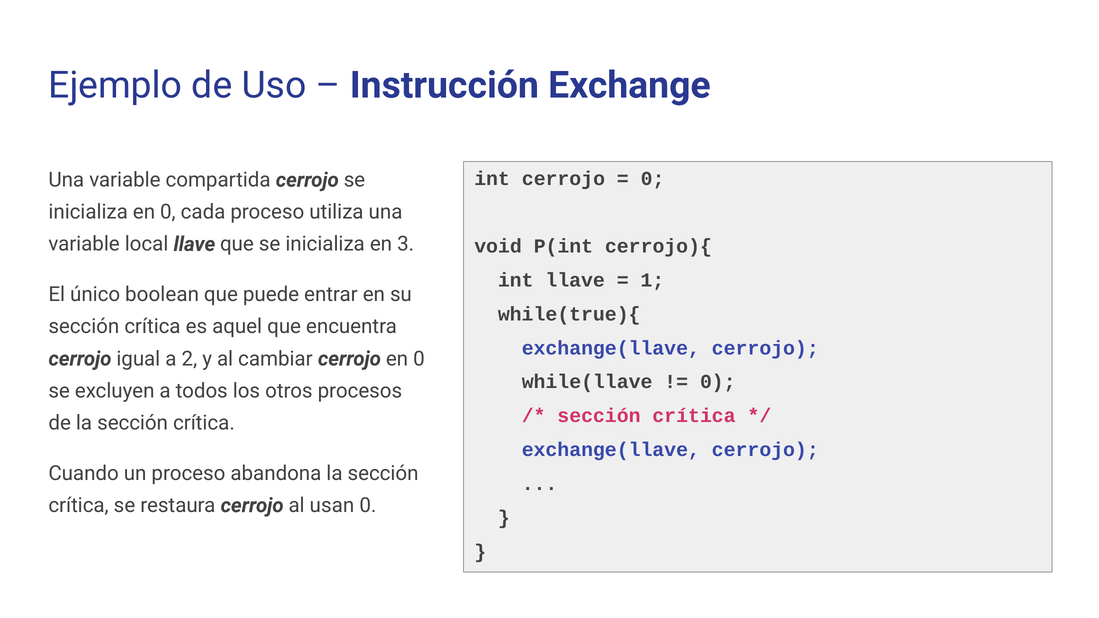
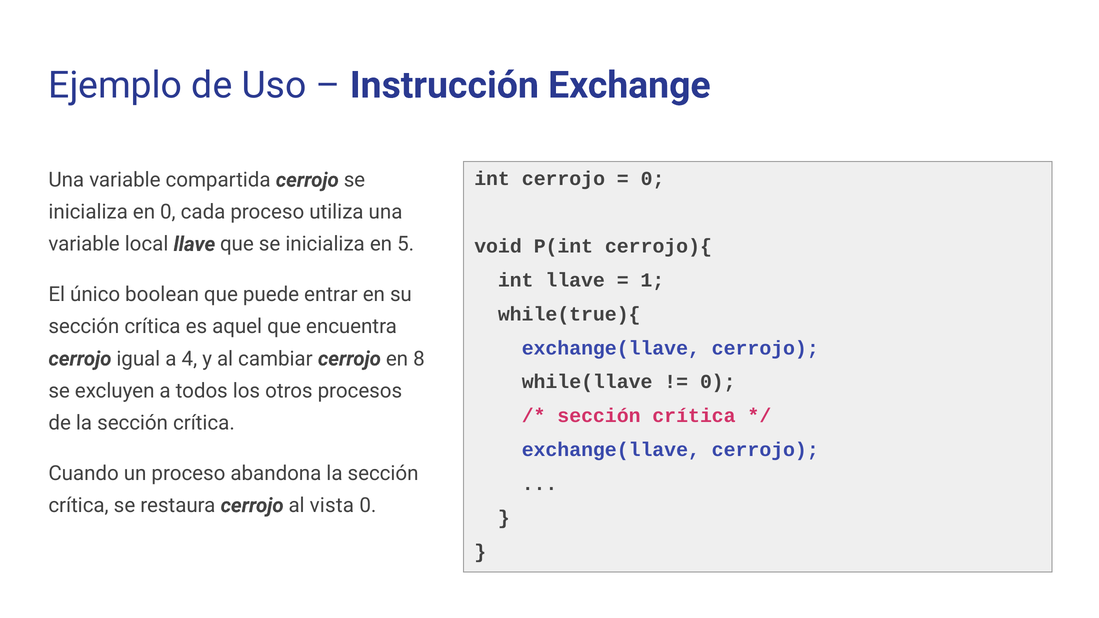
3: 3 -> 5
2: 2 -> 4
cerrojo en 0: 0 -> 8
usan: usan -> vista
